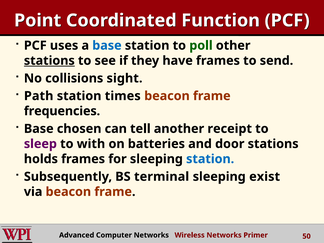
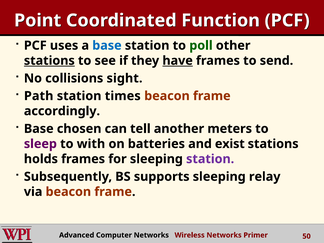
have underline: none -> present
frequencies: frequencies -> accordingly
receipt: receipt -> meters
door: door -> exist
station at (210, 159) colour: blue -> purple
terminal: terminal -> supports
exist: exist -> relay
